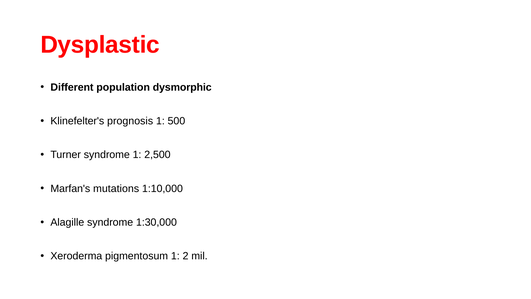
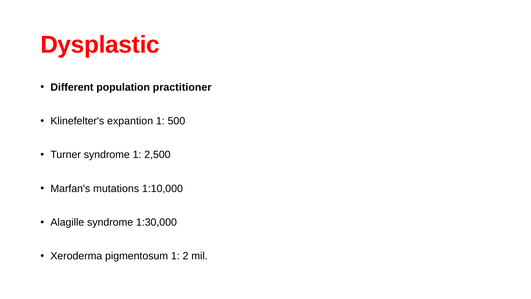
dysmorphic: dysmorphic -> practitioner
prognosis: prognosis -> expantion
